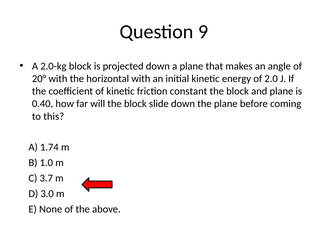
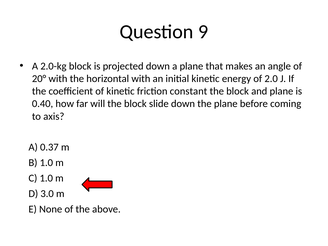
this: this -> axis
1.74: 1.74 -> 0.37
C 3.7: 3.7 -> 1.0
